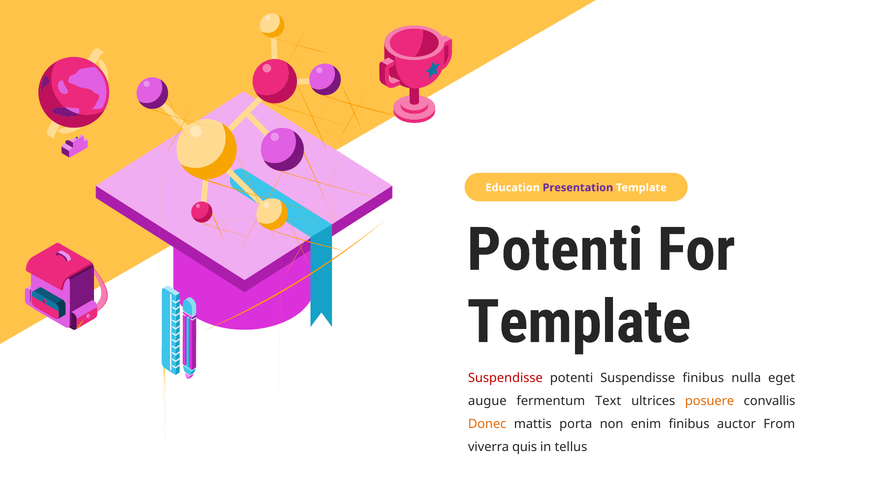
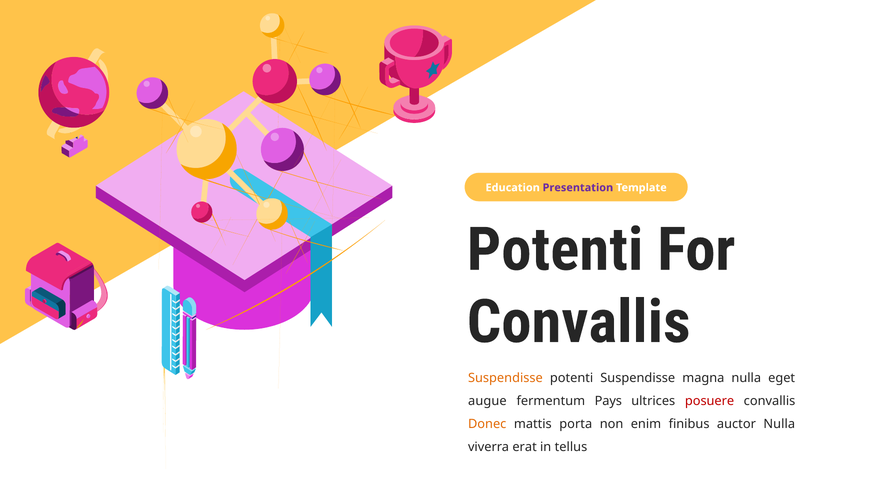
Template at (579, 322): Template -> Convallis
Suspendisse at (505, 378) colour: red -> orange
Suspendisse finibus: finibus -> magna
Text: Text -> Pays
posuere colour: orange -> red
auctor From: From -> Nulla
quis: quis -> erat
